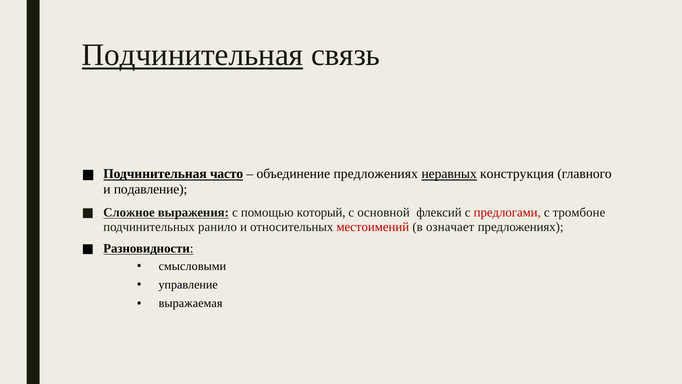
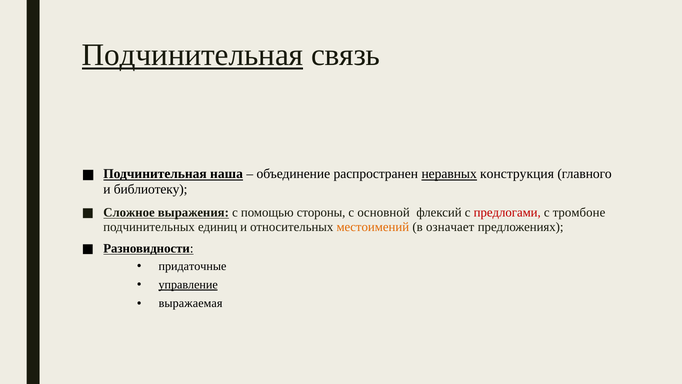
часто: часто -> наша
объединение предложениях: предложениях -> распространен
подавление: подавление -> библиотеку
который: который -> стороны
ранило: ранило -> единиц
местоимений colour: red -> orange
смысловыми: смысловыми -> придаточные
управление underline: none -> present
